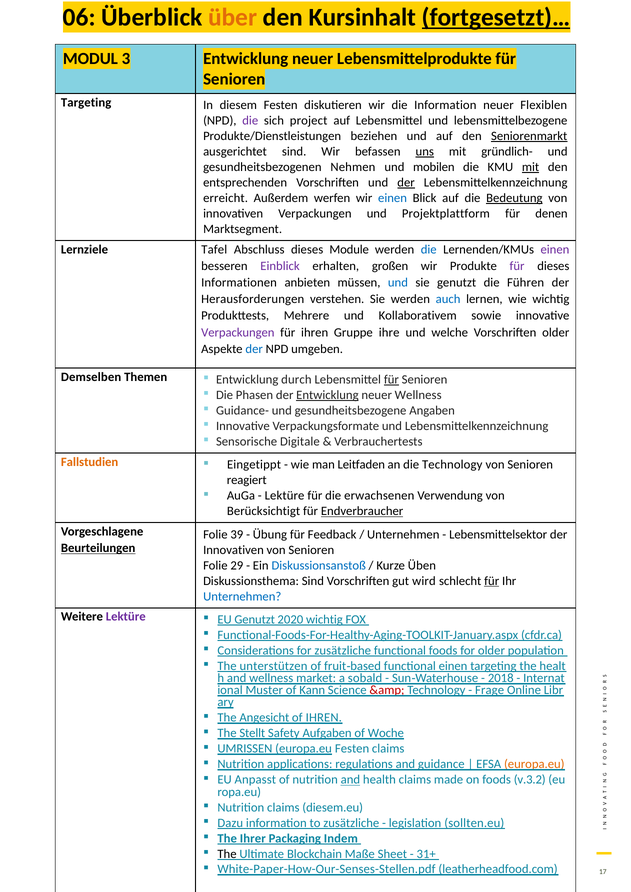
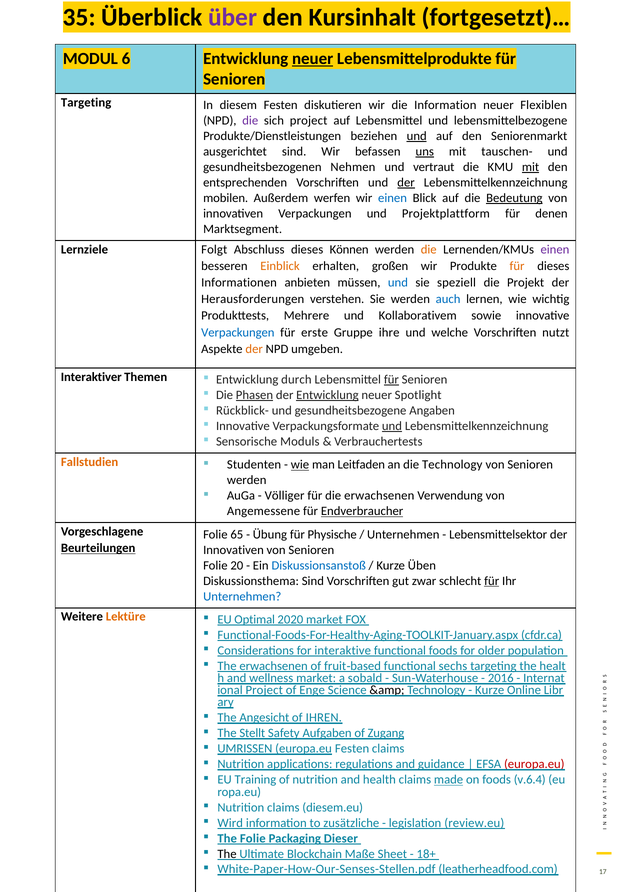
06: 06 -> 35
über colour: orange -> purple
fortgesetzt)… underline: present -> none
3: 3 -> 6
neuer at (313, 59) underline: none -> present
und at (417, 136) underline: none -> present
Seniorenmarkt underline: present -> none
gründlich-: gründlich- -> tauschen-
mobilen: mobilen -> vertraut
erreicht: erreicht -> mobilen
Tafel: Tafel -> Folgt
Module: Module -> Können
die at (429, 250) colour: blue -> orange
Einblick colour: purple -> orange
für at (517, 266) colour: purple -> orange
sie genutzt: genutzt -> speziell
Führen: Führen -> Projekt
Verpackungen at (238, 333) colour: purple -> blue
für ihren: ihren -> erste
Vorschriften older: older -> nutzt
der at (254, 349) colour: blue -> orange
Demselben: Demselben -> Interaktiver
Phasen underline: none -> present
neuer Wellness: Wellness -> Spotlight
Guidance-: Guidance- -> Rückblick-
und at (392, 426) underline: none -> present
Digitale: Digitale -> Moduls
Eingetippt: Eingetippt -> Studenten
wie at (300, 465) underline: none -> present
reagiert at (247, 480): reagiert -> werden
Lektüre at (285, 496): Lektüre -> Völliger
Berücksichtigt: Berücksichtigt -> Angemessene
39: 39 -> 65
Feedback: Feedback -> Physische
29: 29 -> 20
wird: wird -> zwar
Lektüre at (126, 617) colour: purple -> orange
EU Genutzt: Genutzt -> Optimal
2020 wichtig: wichtig -> market
for zusätzliche: zusätzliche -> interaktive
The unterstützen: unterstützen -> erwachsenen
functional einen: einen -> sechs
2018: 2018 -> 2016
Muster at (264, 691): Muster -> Project
Kann: Kann -> Enge
&amp colour: red -> black
Frage at (490, 691): Frage -> Kurze
Woche: Woche -> Zugang
europa.eu at (534, 765) colour: orange -> red
Anpasst: Anpasst -> Training
and at (350, 780) underline: present -> none
made underline: none -> present
v.3.2: v.3.2 -> v.6.4
Dazu: Dazu -> Wird
sollten.eu: sollten.eu -> review.eu
The Ihrer: Ihrer -> Folie
Indem: Indem -> Dieser
31+: 31+ -> 18+
